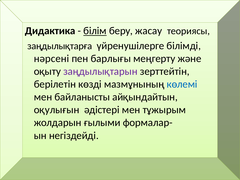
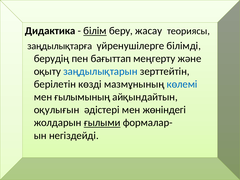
нәрсені: нәрсені -> берудің
барлығы: барлығы -> бағыттап
заңдылықтарын colour: purple -> blue
байланысты: байланысты -> ғылымының
тұжырым: тұжырым -> жөніндегі
ғылыми underline: none -> present
